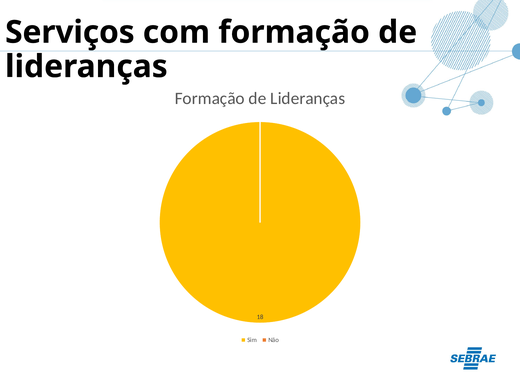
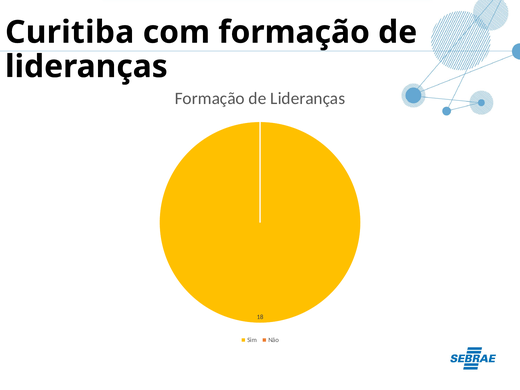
Serviços: Serviços -> Curitiba
